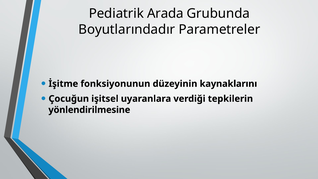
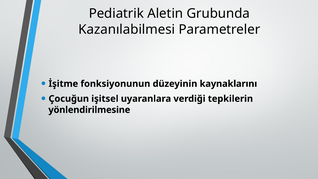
Arada: Arada -> Aletin
Boyutlarındadır: Boyutlarındadır -> Kazanılabilmesi
